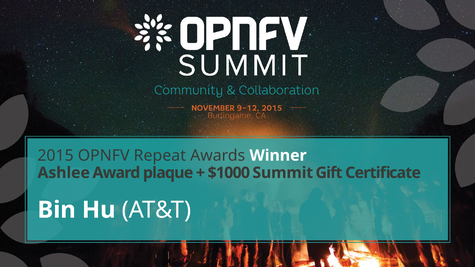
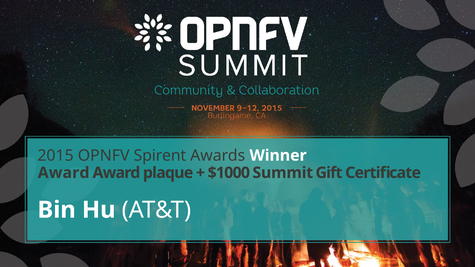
Repeat: Repeat -> Spirent
Ashlee at (64, 173): Ashlee -> Award
